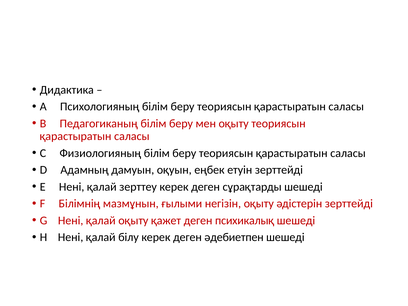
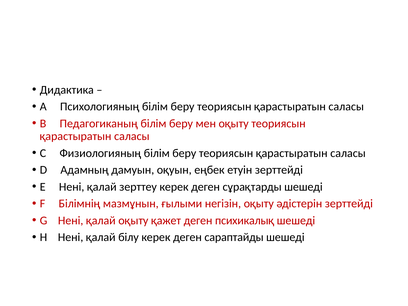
әдебиетпен: әдебиетпен -> сараптайды
